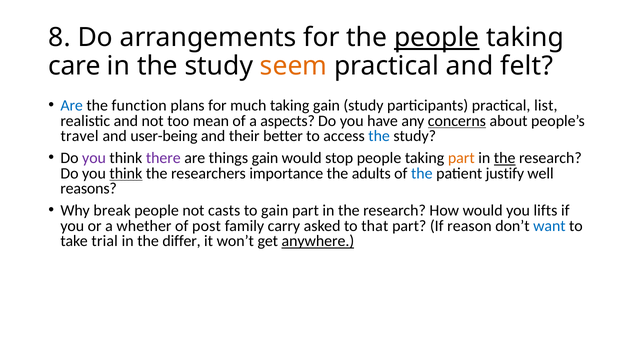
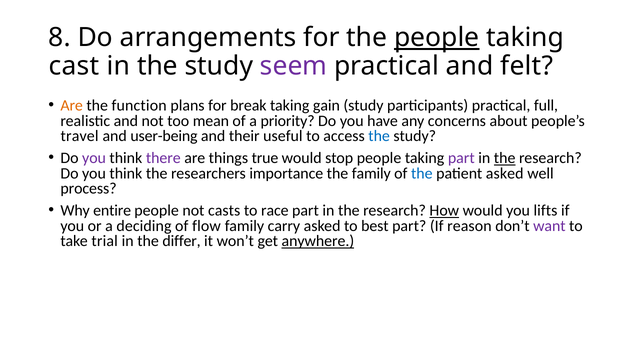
care: care -> cast
seem colour: orange -> purple
Are at (72, 106) colour: blue -> orange
much: much -> break
list: list -> full
aspects: aspects -> priority
concerns underline: present -> none
better: better -> useful
things gain: gain -> true
part at (461, 158) colour: orange -> purple
think at (126, 173) underline: present -> none
the adults: adults -> family
patient justify: justify -> asked
reasons: reasons -> process
break: break -> entire
to gain: gain -> race
How underline: none -> present
whether: whether -> deciding
post: post -> flow
that: that -> best
want colour: blue -> purple
